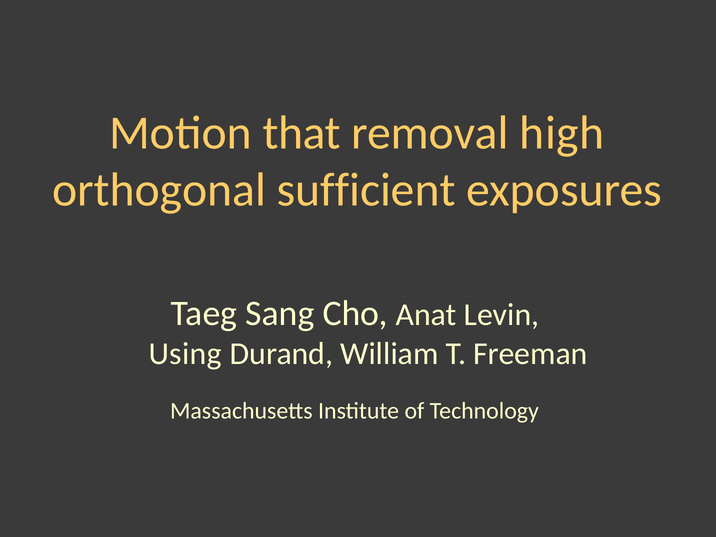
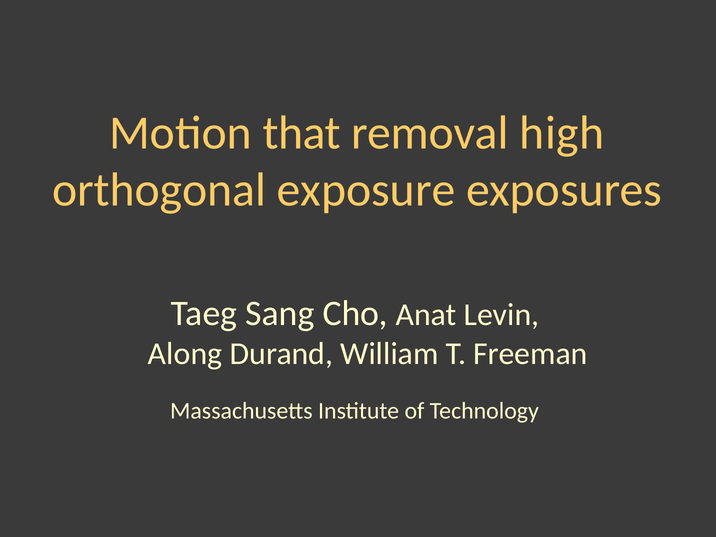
sufficient: sufficient -> exposure
Using: Using -> Along
